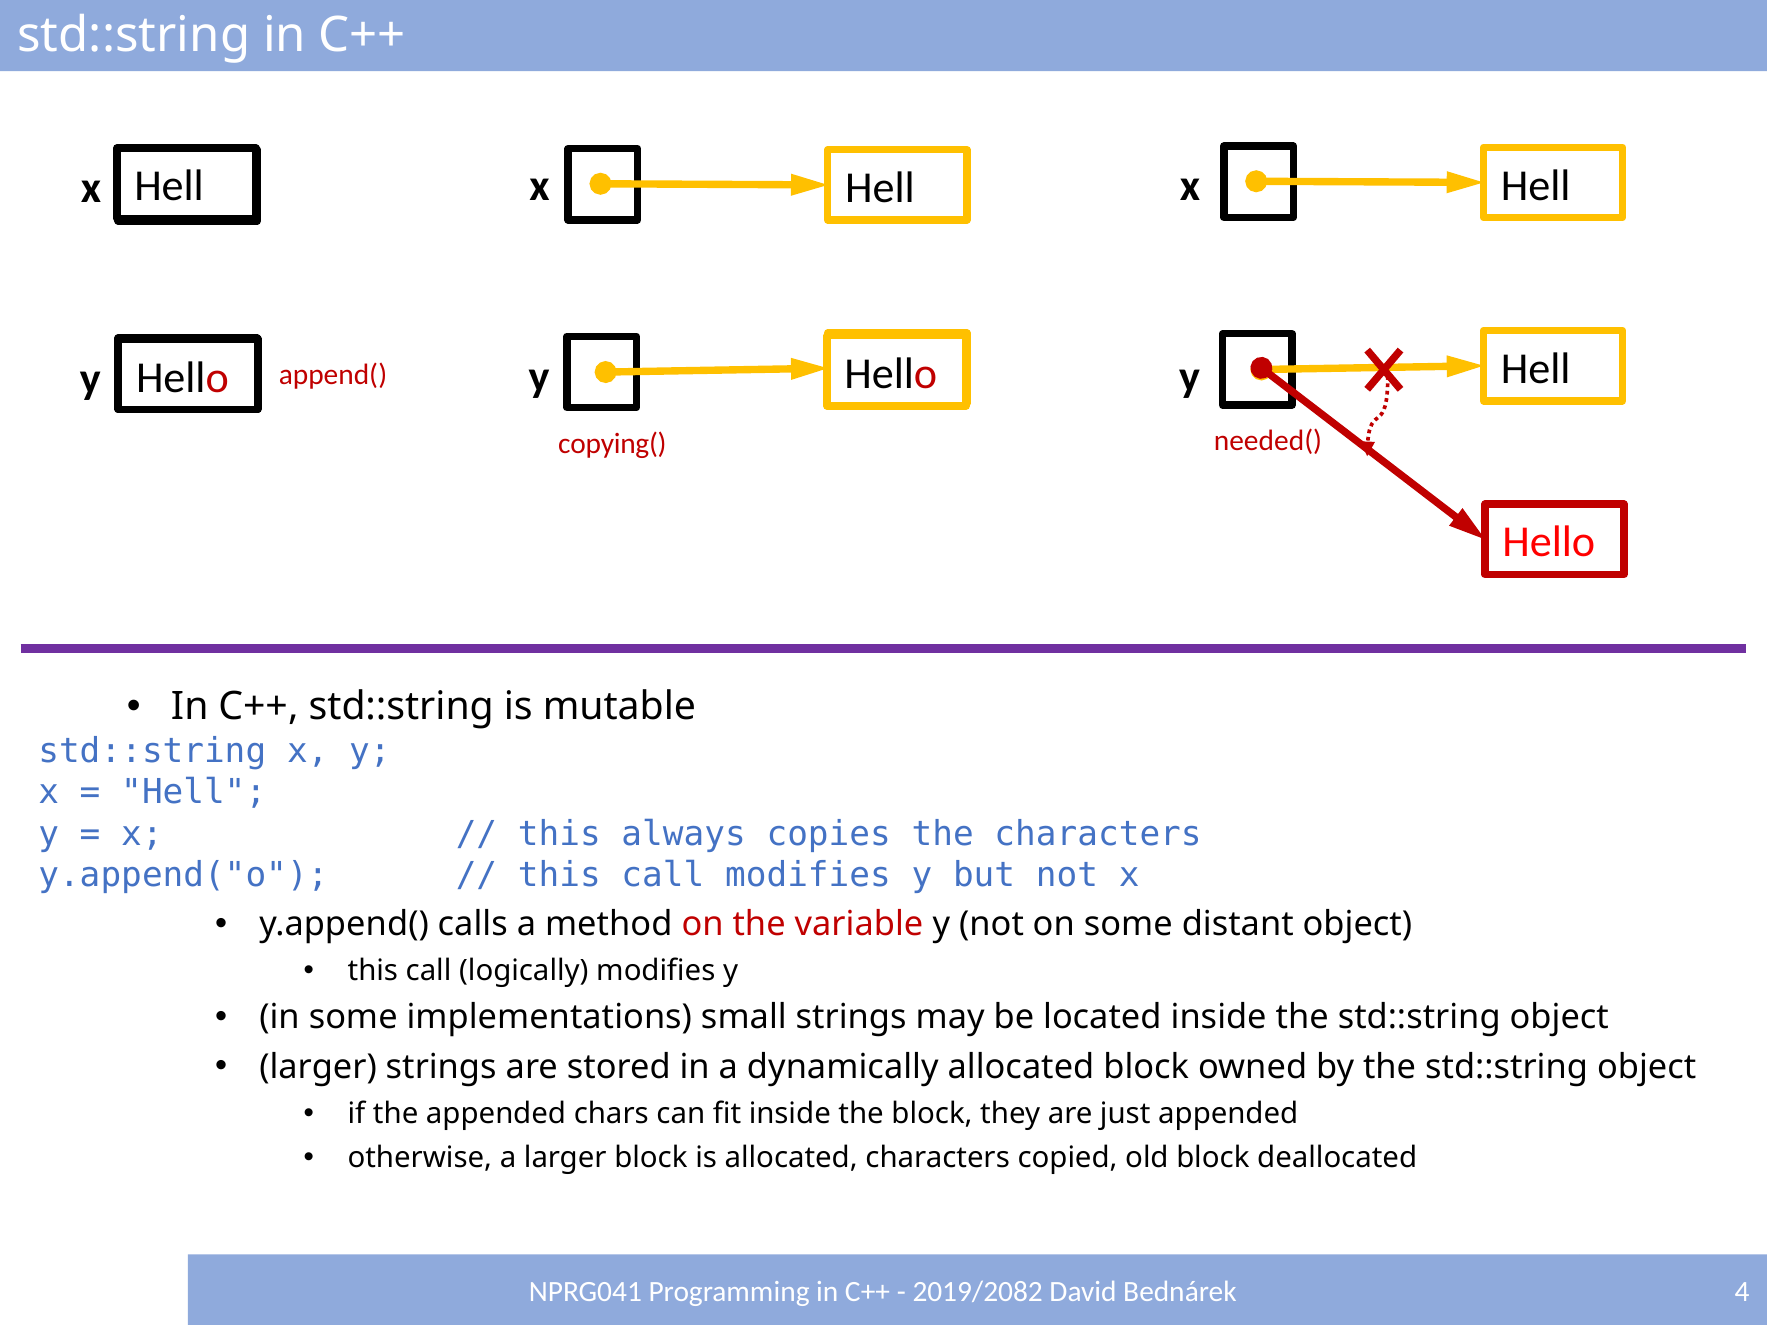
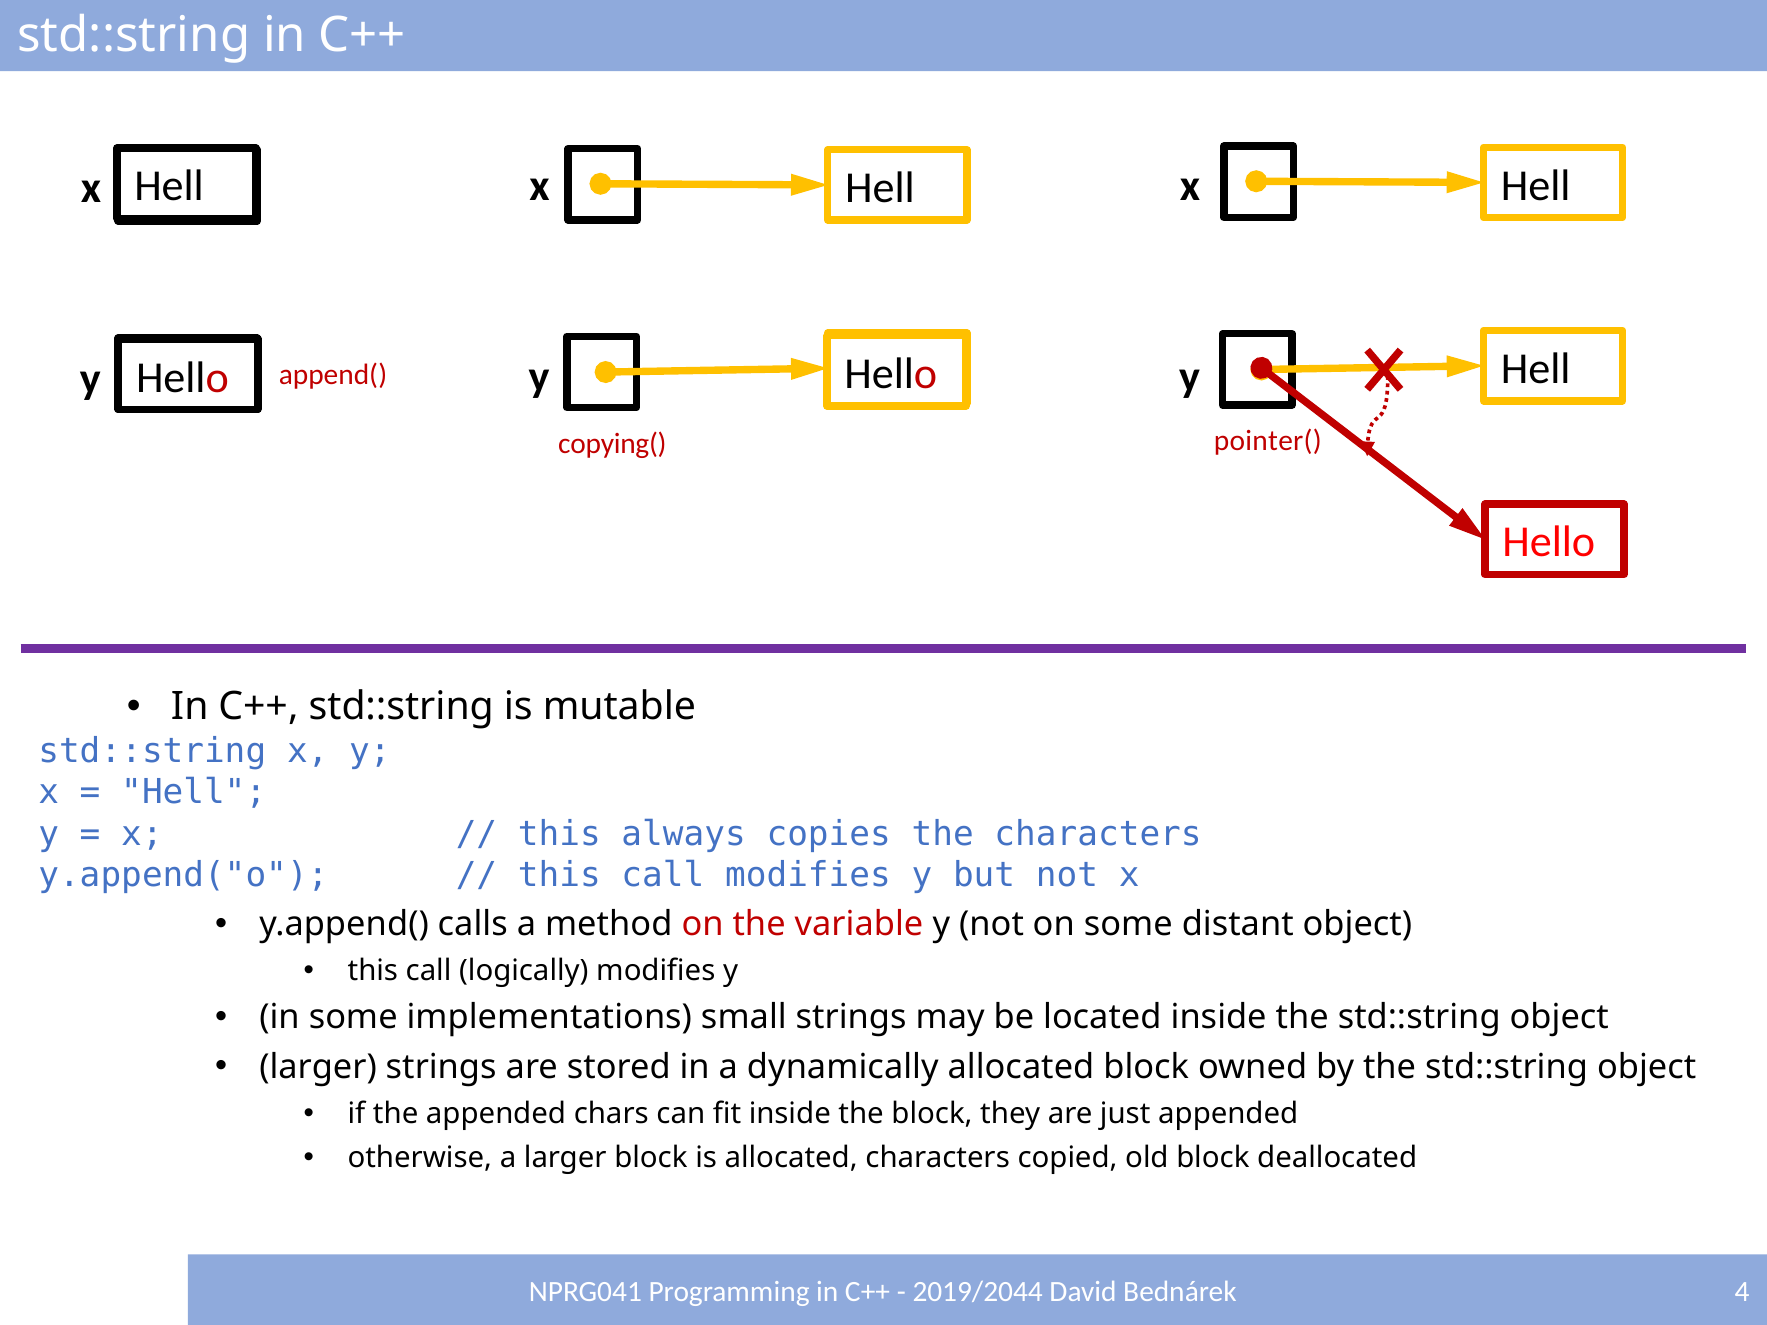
needed(: needed( -> pointer(
2019/2082: 2019/2082 -> 2019/2044
